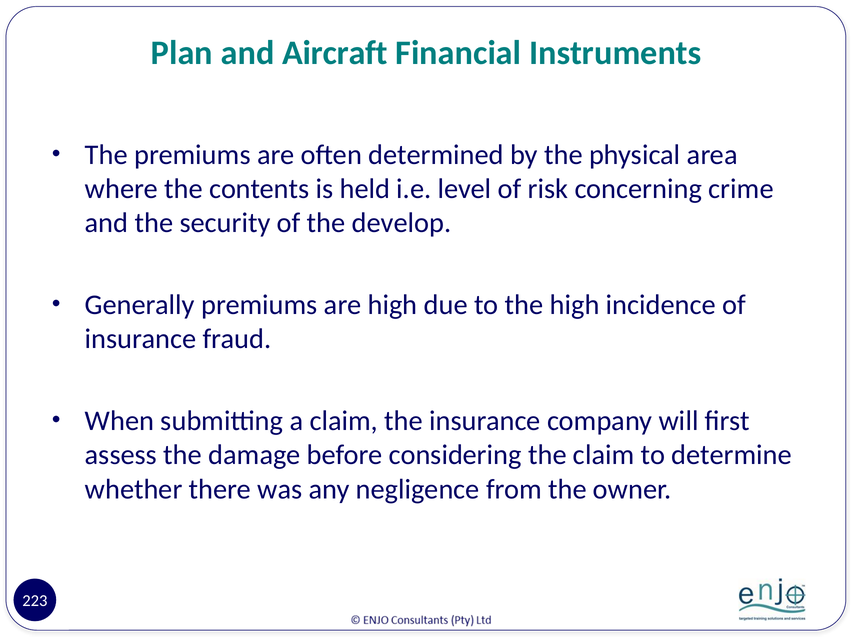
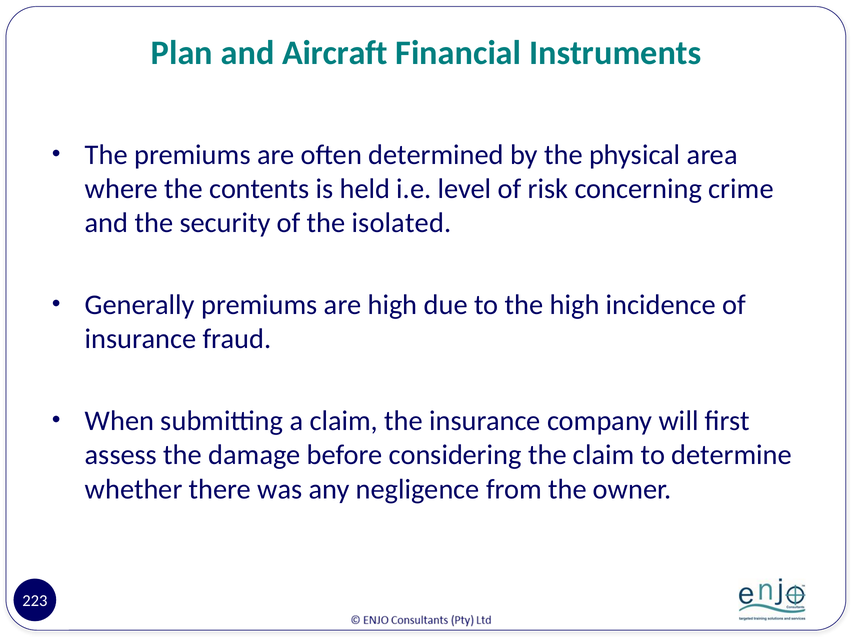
develop: develop -> isolated
